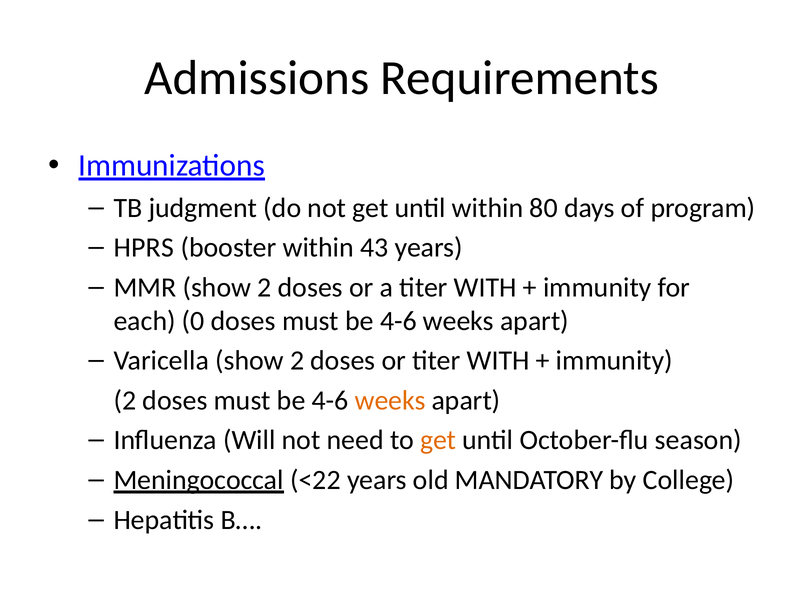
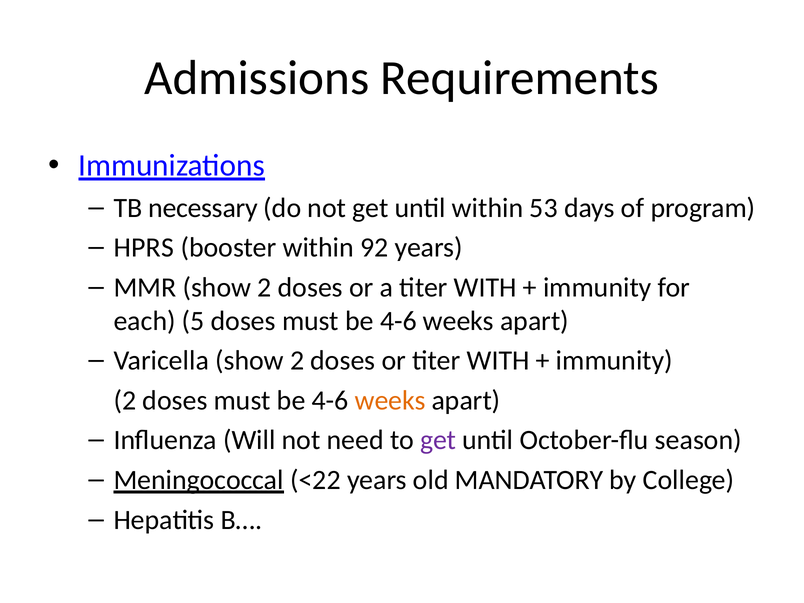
judgment: judgment -> necessary
80: 80 -> 53
43: 43 -> 92
0: 0 -> 5
get at (438, 440) colour: orange -> purple
